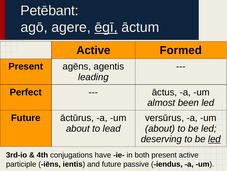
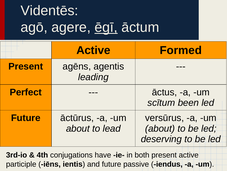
Petēbant: Petēbant -> Videntēs
almost: almost -> scītum
led at (214, 139) underline: present -> none
